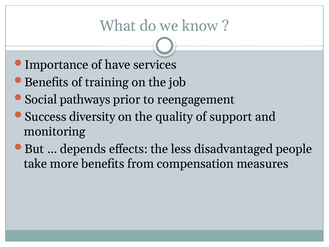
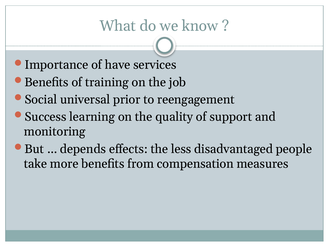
pathways: pathways -> universal
diversity: diversity -> learning
